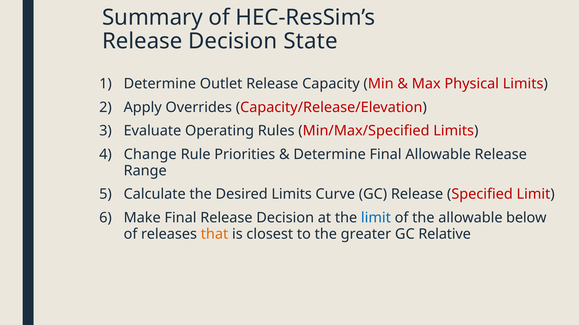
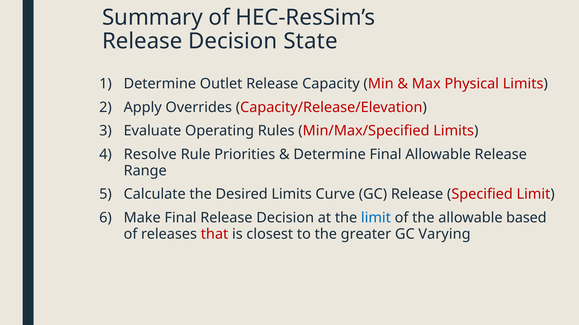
Change: Change -> Resolve
below: below -> based
that colour: orange -> red
Relative: Relative -> Varying
